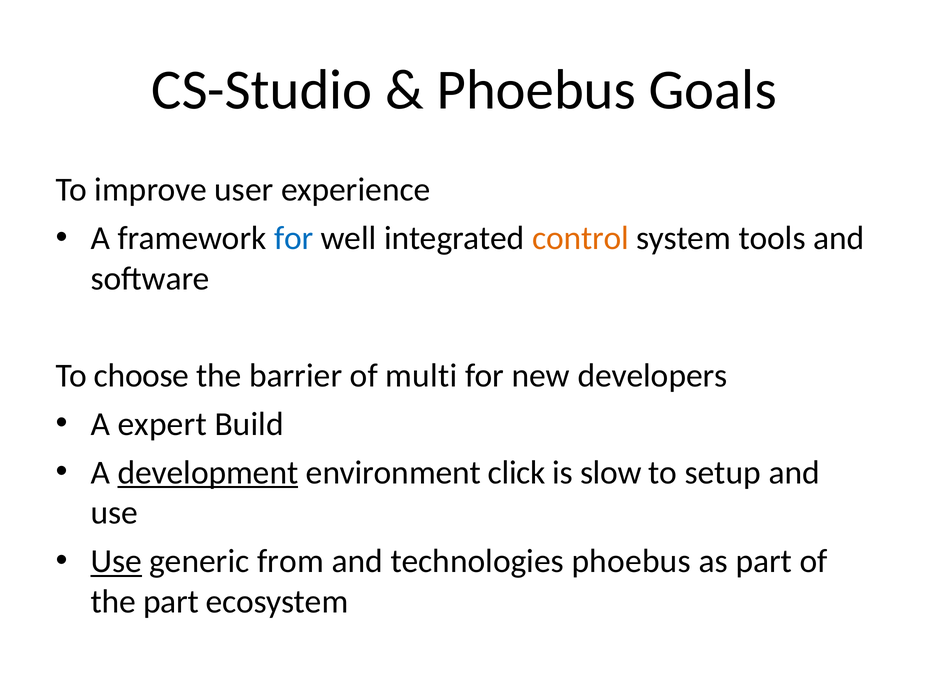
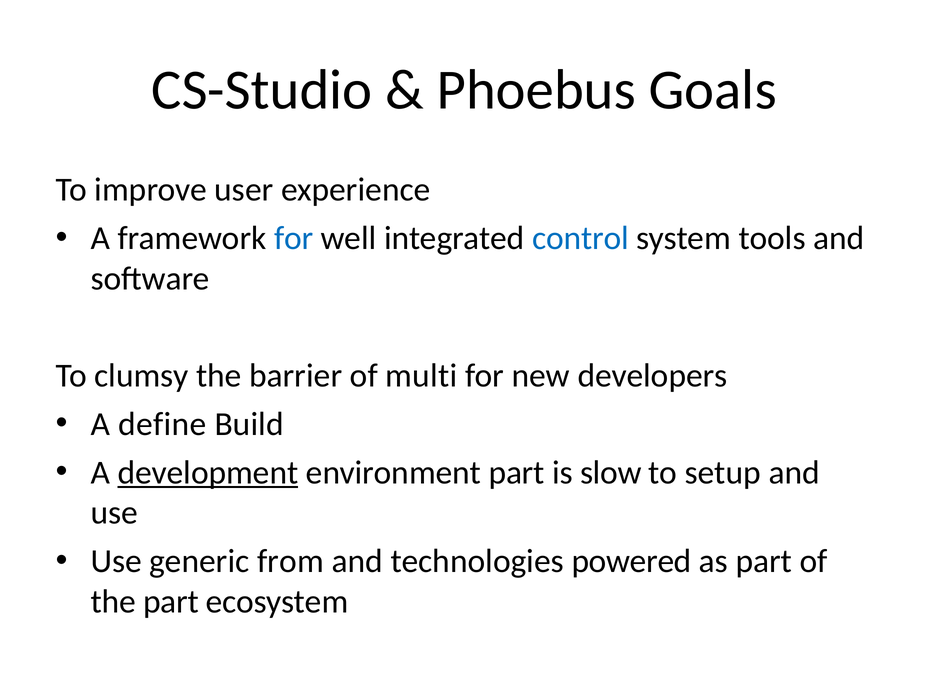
control colour: orange -> blue
choose: choose -> clumsy
expert: expert -> define
environment click: click -> part
Use at (116, 561) underline: present -> none
technologies phoebus: phoebus -> powered
